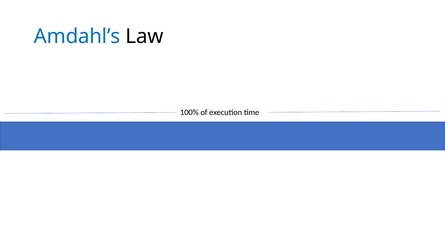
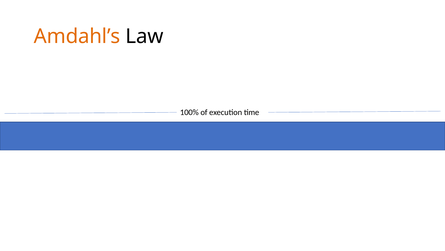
Amdahl’s colour: blue -> orange
